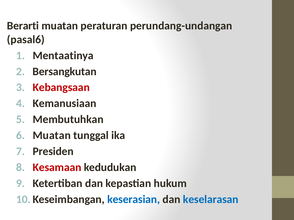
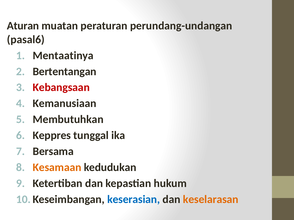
Berarti: Berarti -> Aturan
Bersangkutan: Bersangkutan -> Bertentangan
Muatan at (52, 136): Muatan -> Keppres
Presiden: Presiden -> Bersama
Kesamaan colour: red -> orange
keselarasan colour: blue -> orange
